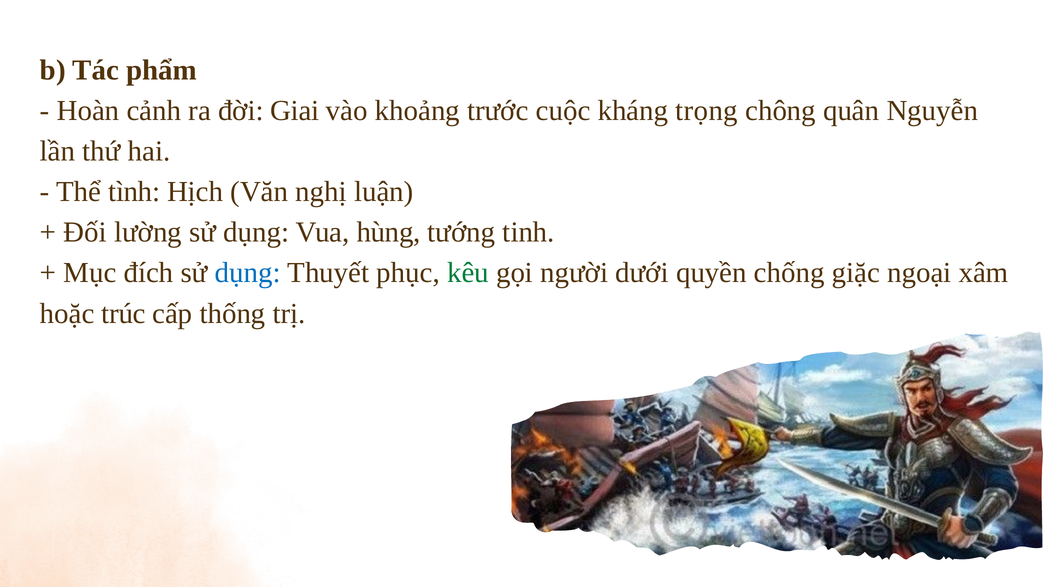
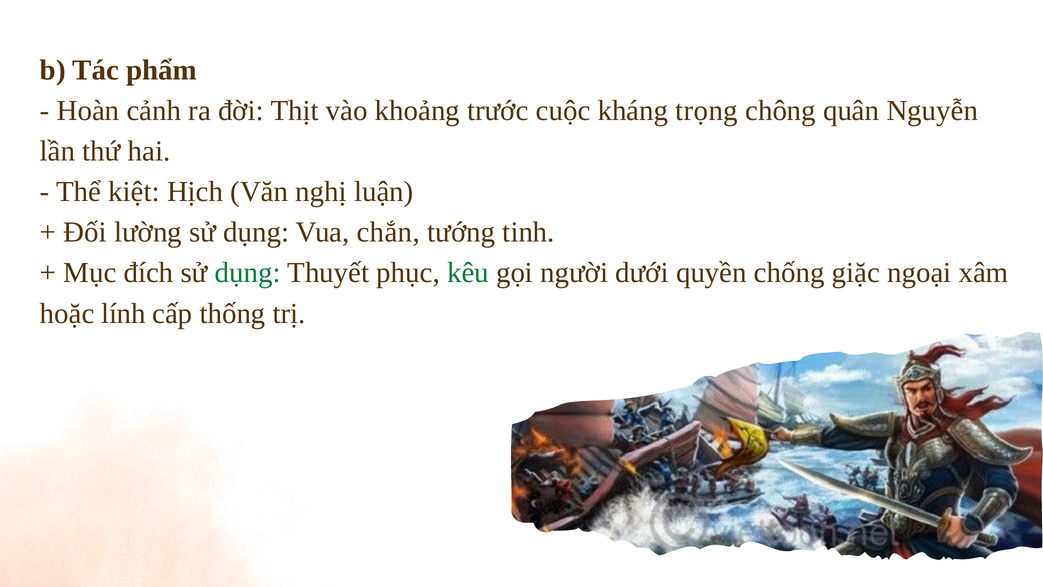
Giai: Giai -> Thịt
tình: tình -> kiệt
hùng: hùng -> chắn
dụng at (248, 273) colour: blue -> green
trúc: trúc -> lính
